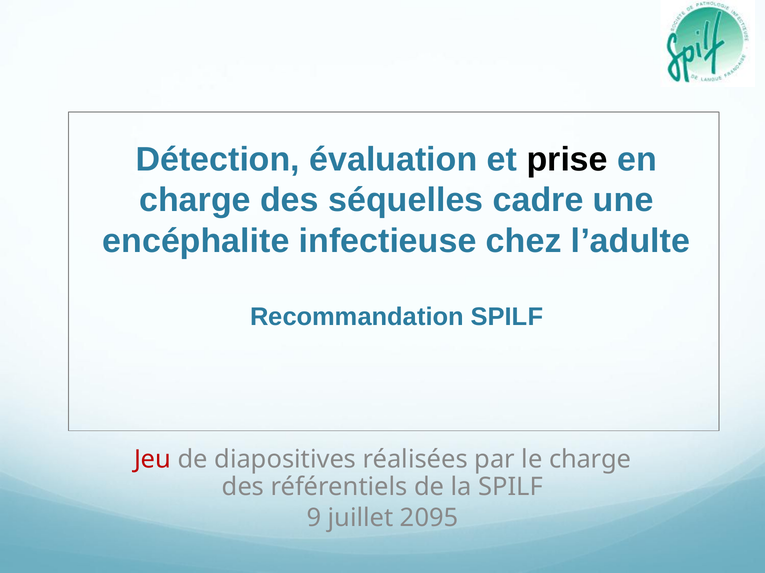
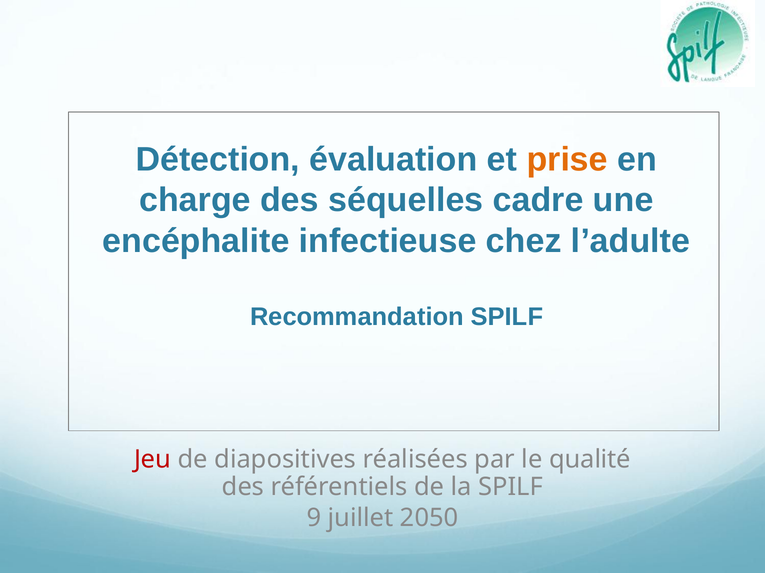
prise colour: black -> orange
le charge: charge -> qualité
2095: 2095 -> 2050
